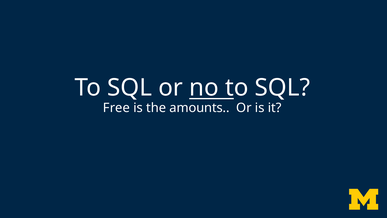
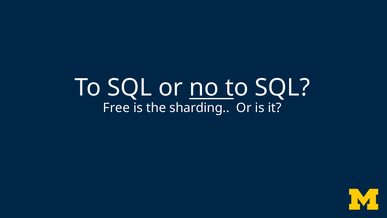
amounts: amounts -> sharding
